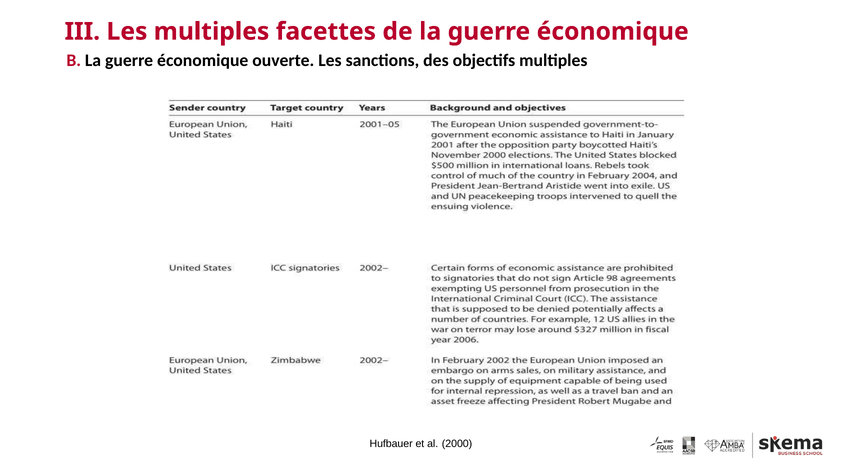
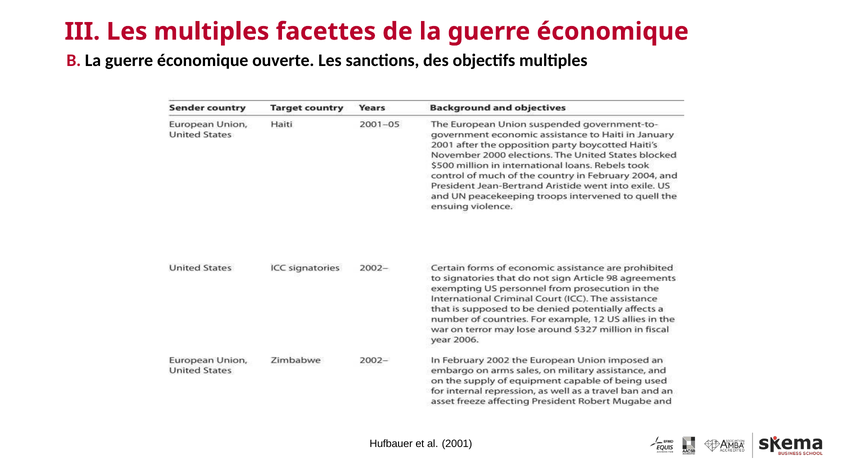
2000: 2000 -> 2001
